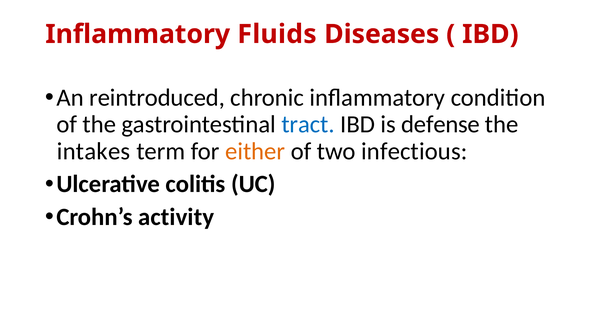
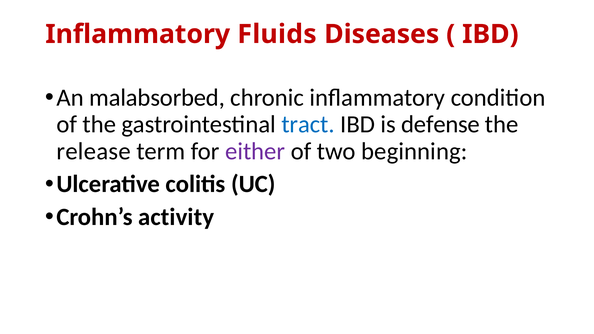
reintroduced: reintroduced -> malabsorbed
intakes: intakes -> release
either colour: orange -> purple
infectious: infectious -> beginning
